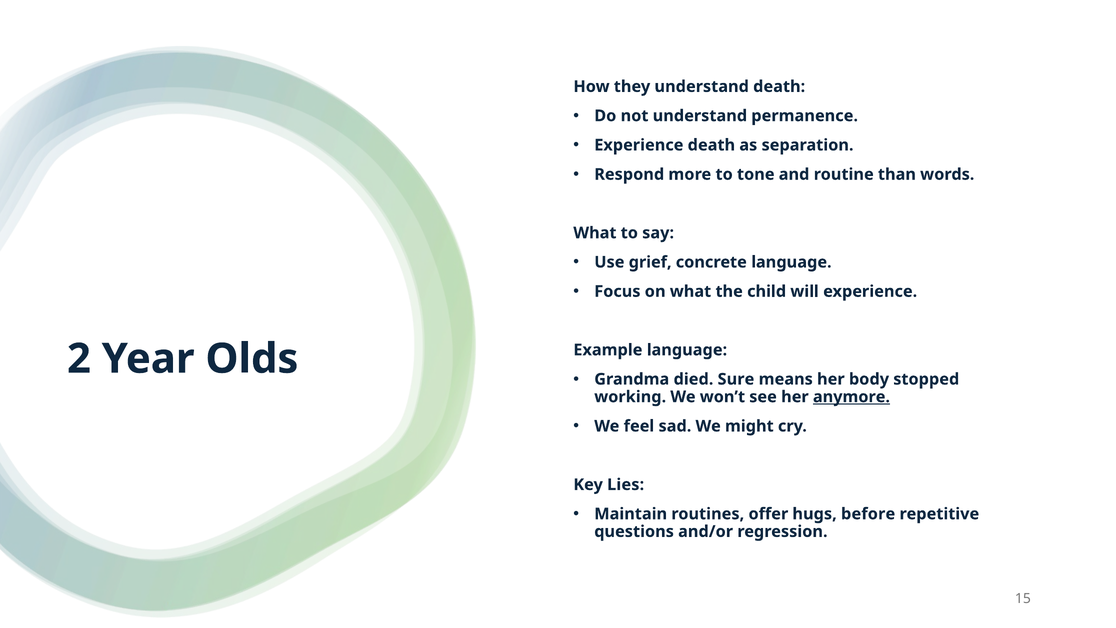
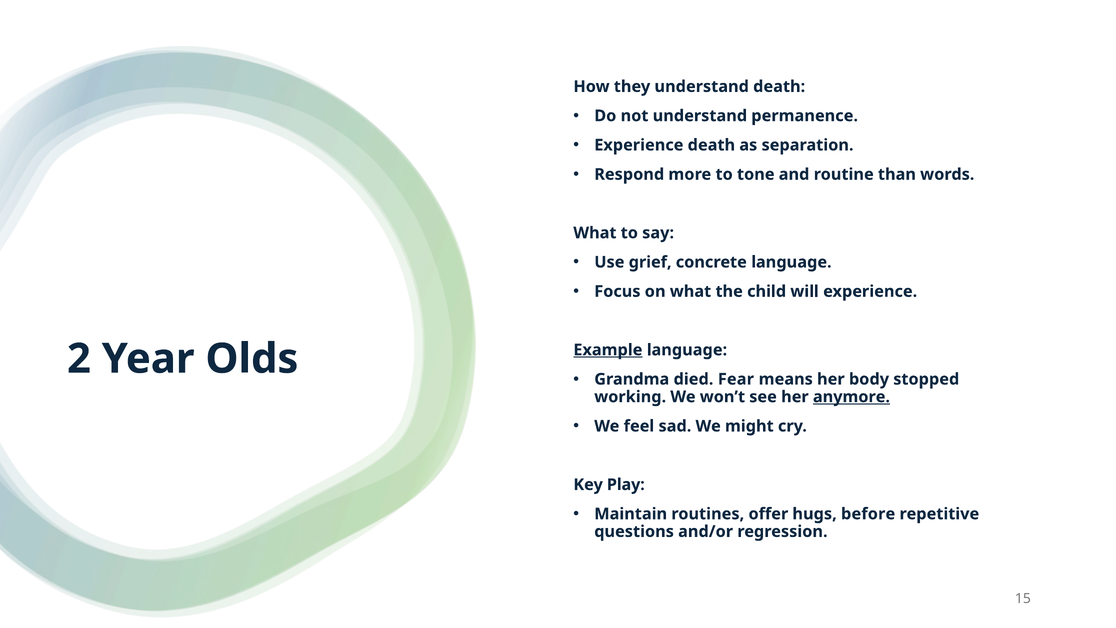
Example underline: none -> present
Sure: Sure -> Fear
Lies: Lies -> Play
